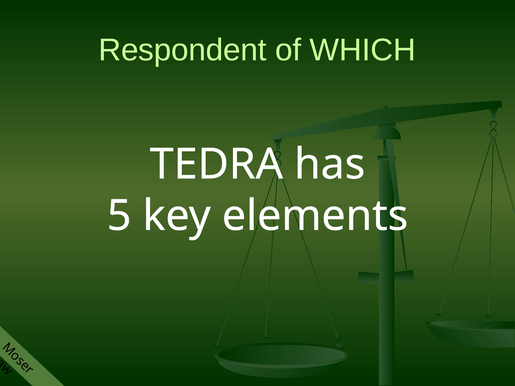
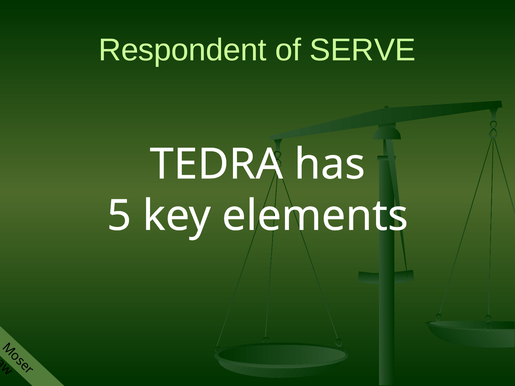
WHICH: WHICH -> SERVE
